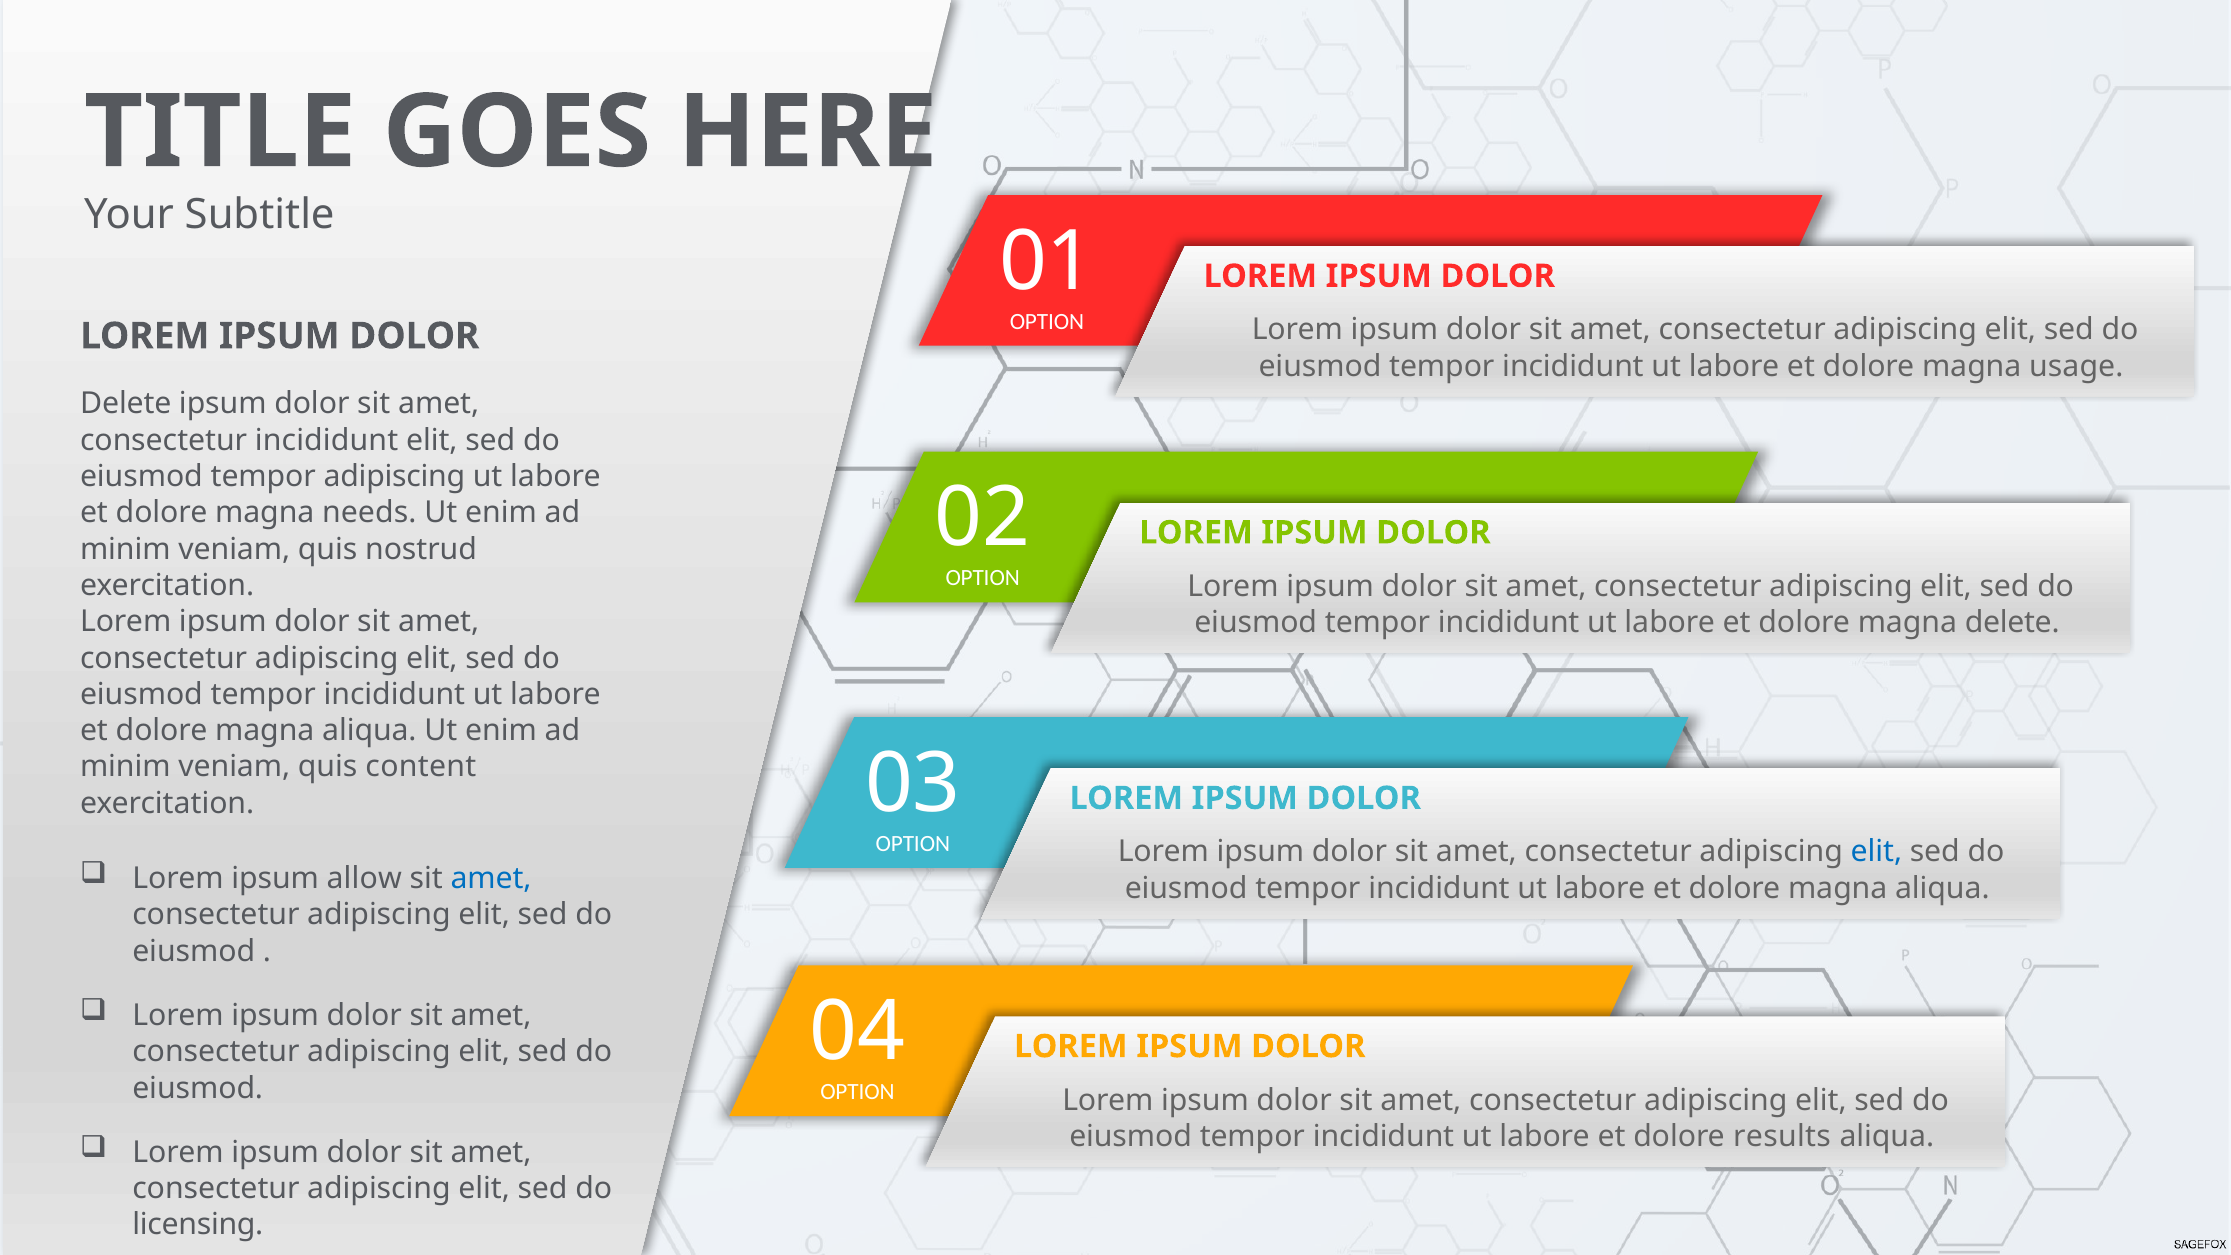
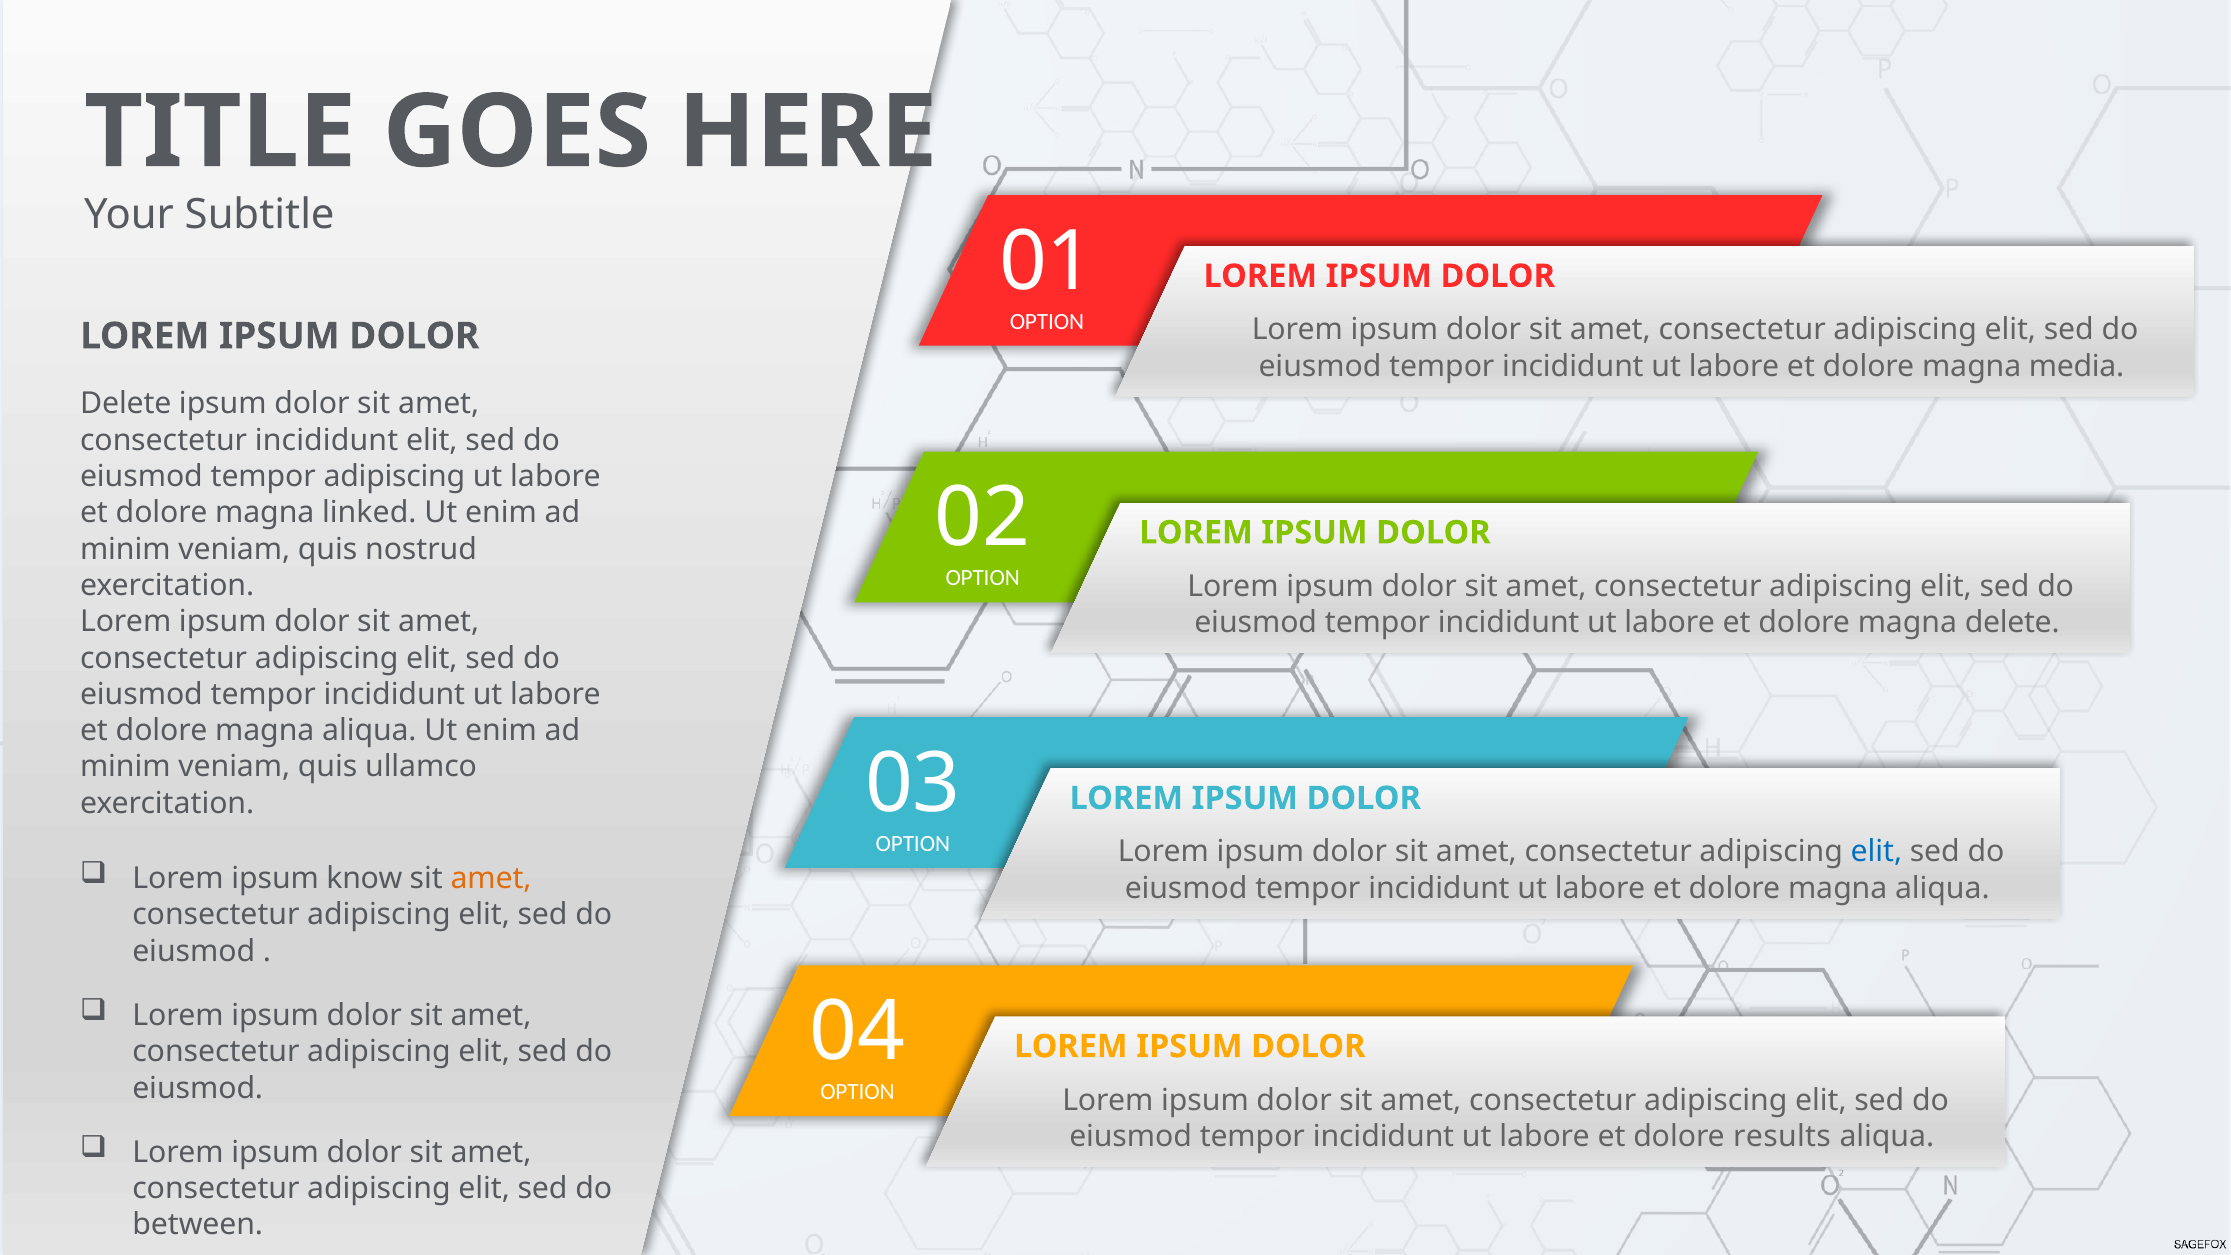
usage: usage -> media
needs: needs -> linked
content: content -> ullamco
allow: allow -> know
amet at (491, 879) colour: blue -> orange
licensing: licensing -> between
